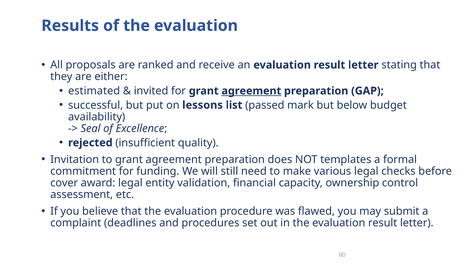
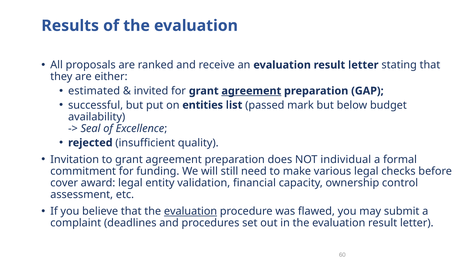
lessons: lessons -> entities
templates: templates -> individual
evaluation at (191, 211) underline: none -> present
